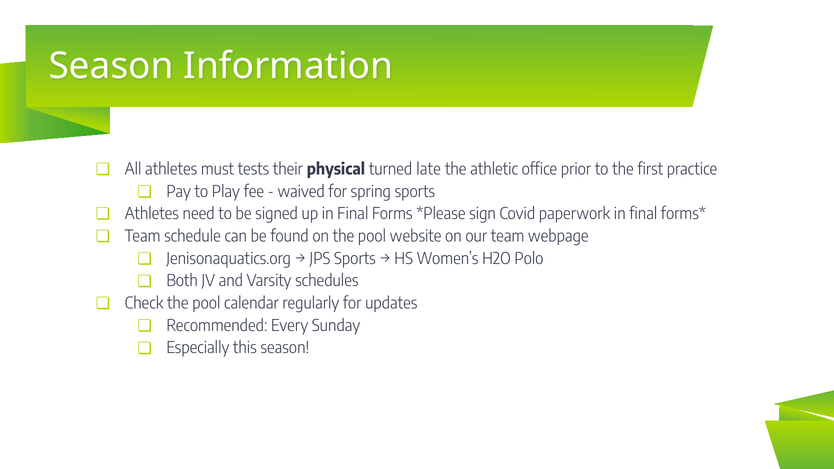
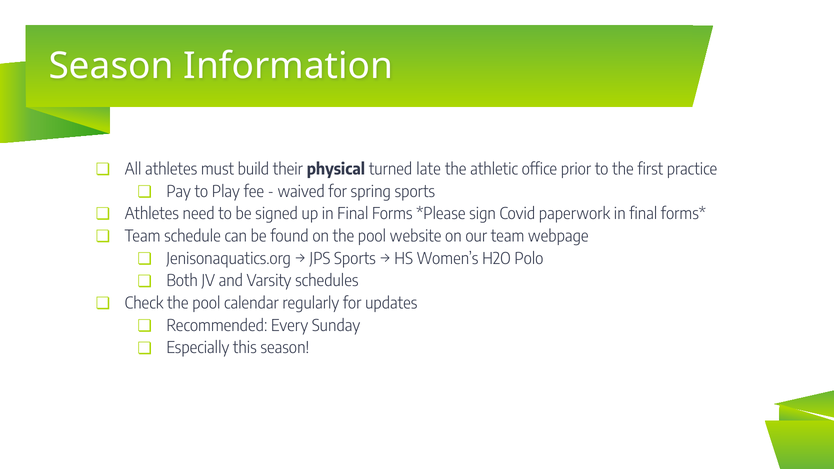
tests: tests -> build
